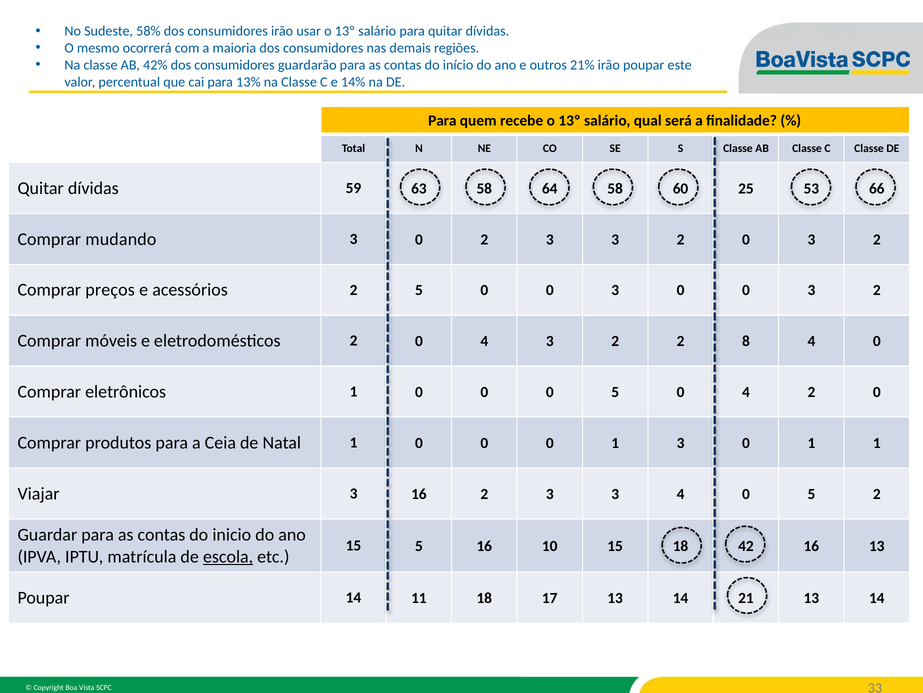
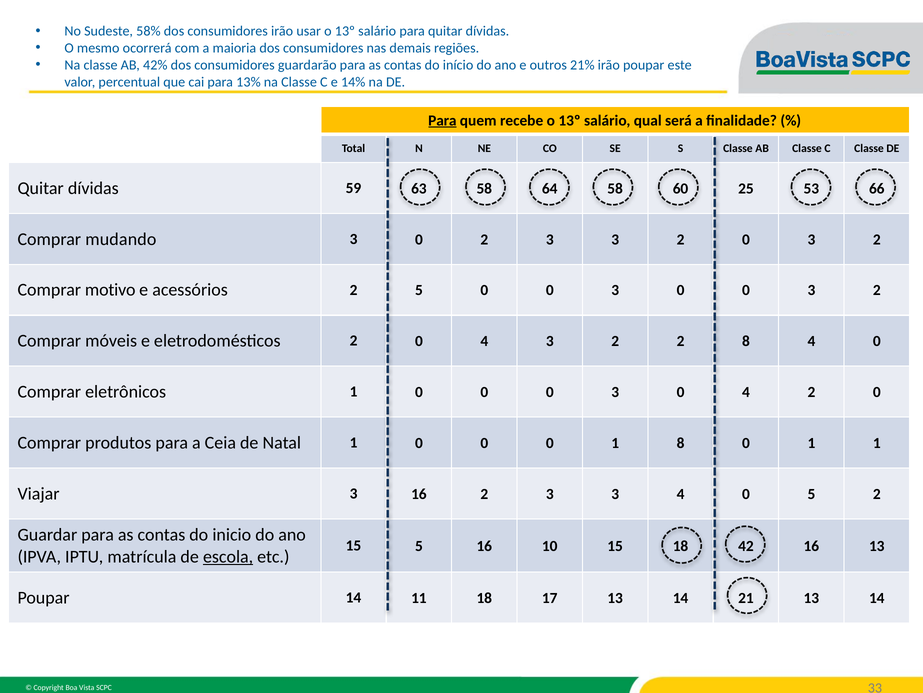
Para at (442, 120) underline: none -> present
preços: preços -> motivo
0 0 0 5: 5 -> 3
1 3: 3 -> 8
